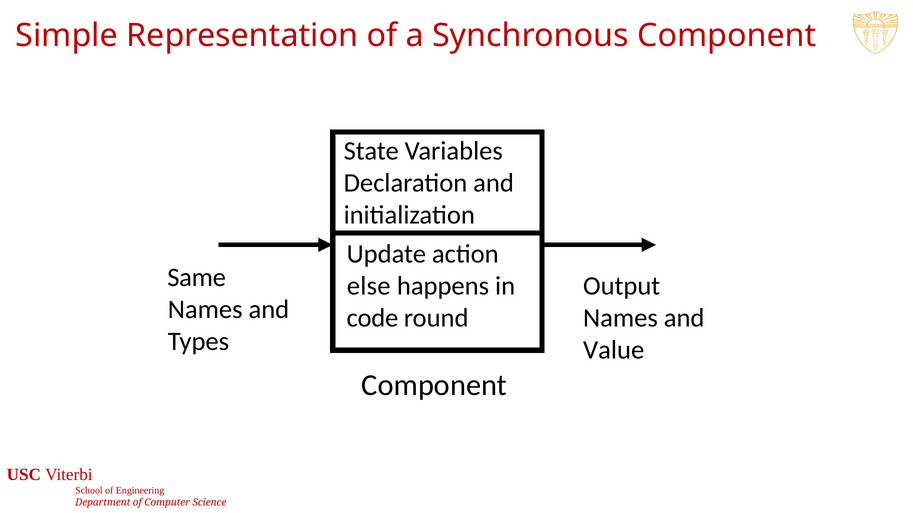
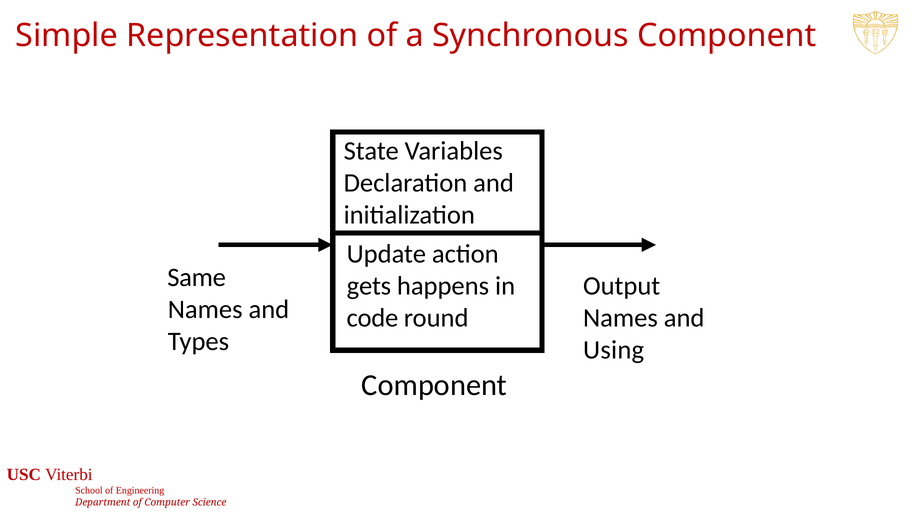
else: else -> gets
Value: Value -> Using
